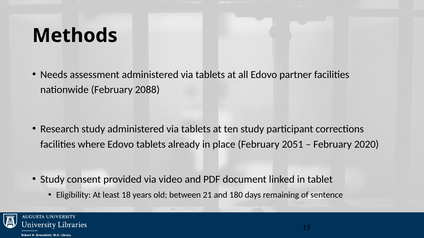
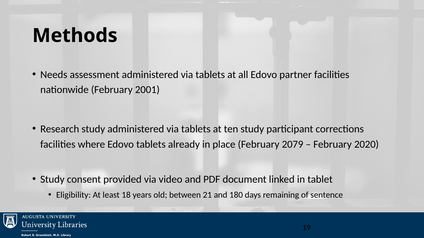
2088: 2088 -> 2001
2051: 2051 -> 2079
